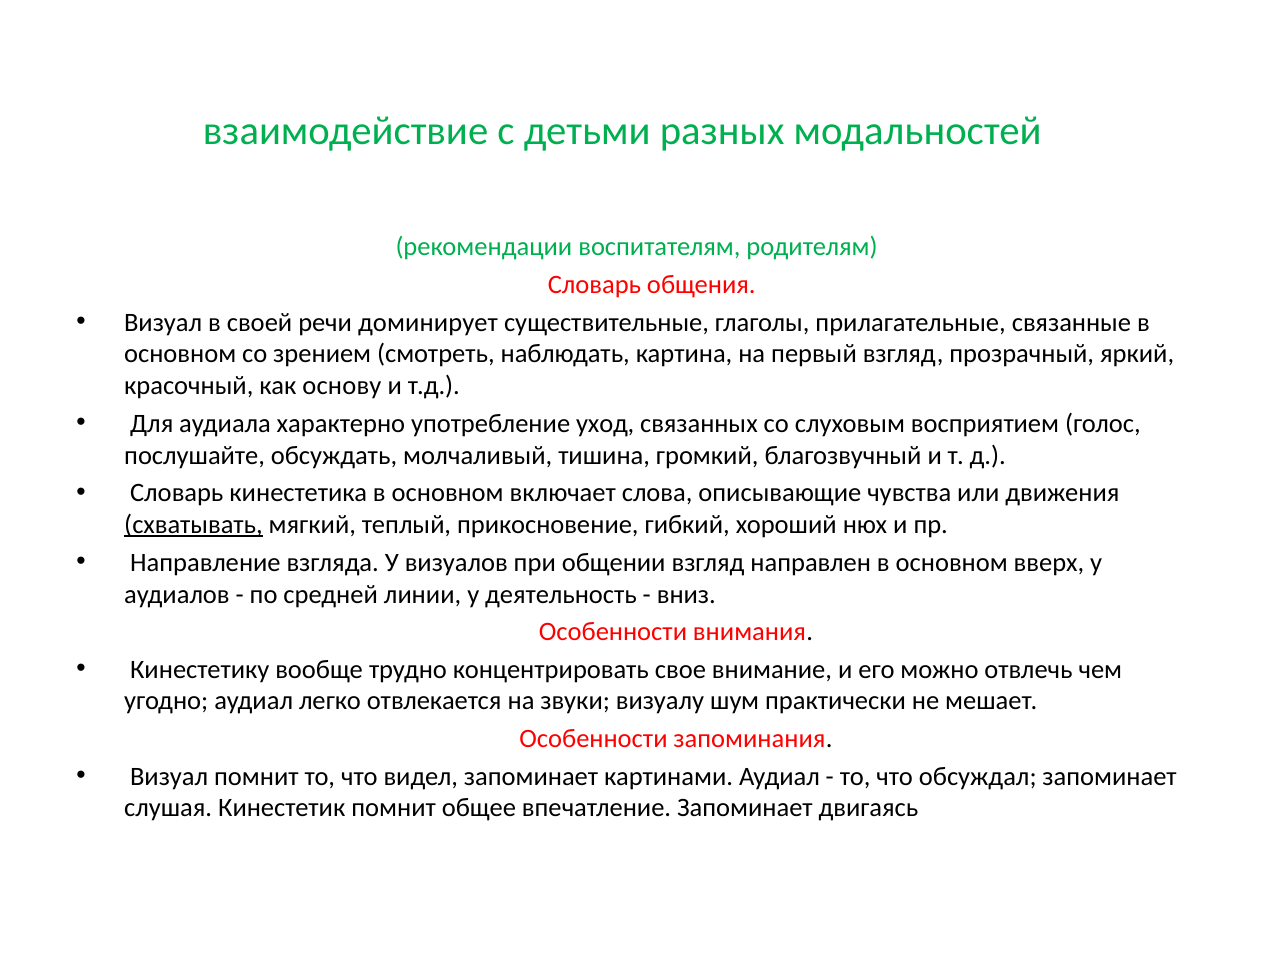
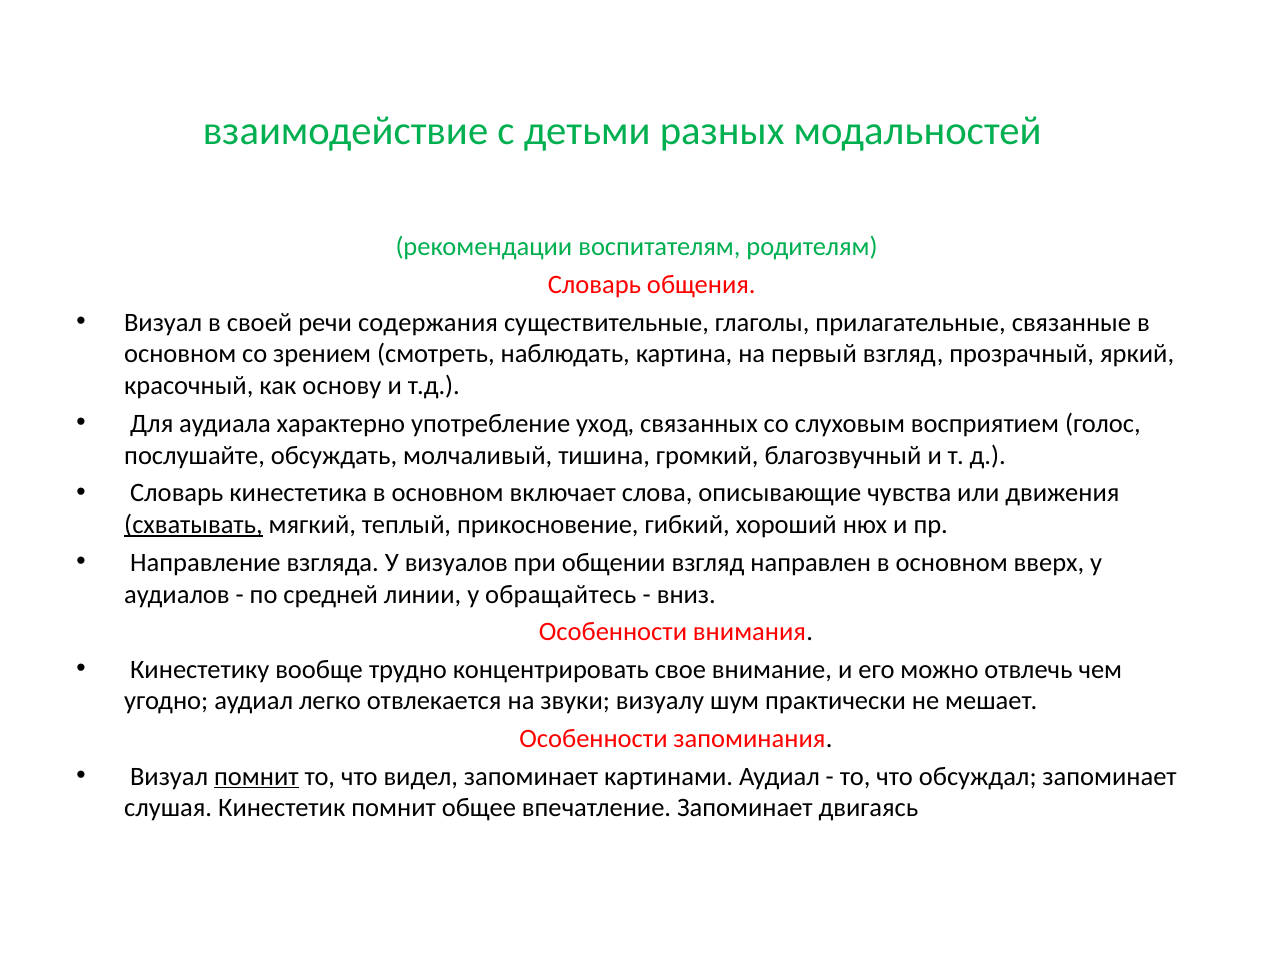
доминирует: доминирует -> содержания
деятельность: деятельность -> обращайтесь
помнит at (256, 776) underline: none -> present
